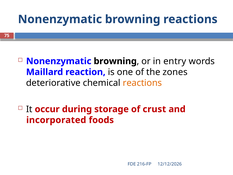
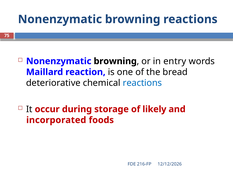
zones: zones -> bread
reactions at (142, 83) colour: orange -> blue
crust: crust -> likely
